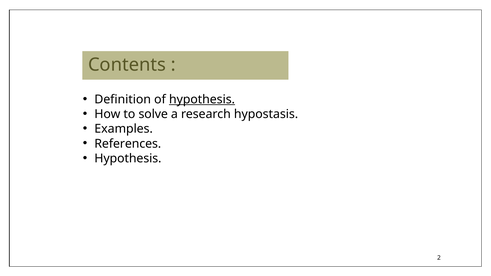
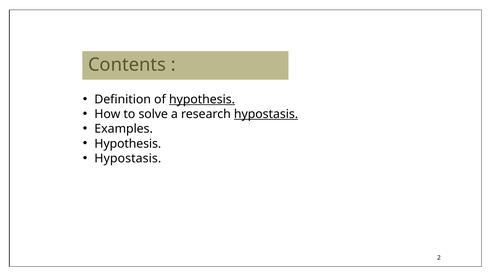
hypostasis at (266, 114) underline: none -> present
References at (128, 144): References -> Hypothesis
Hypothesis at (128, 158): Hypothesis -> Hypostasis
